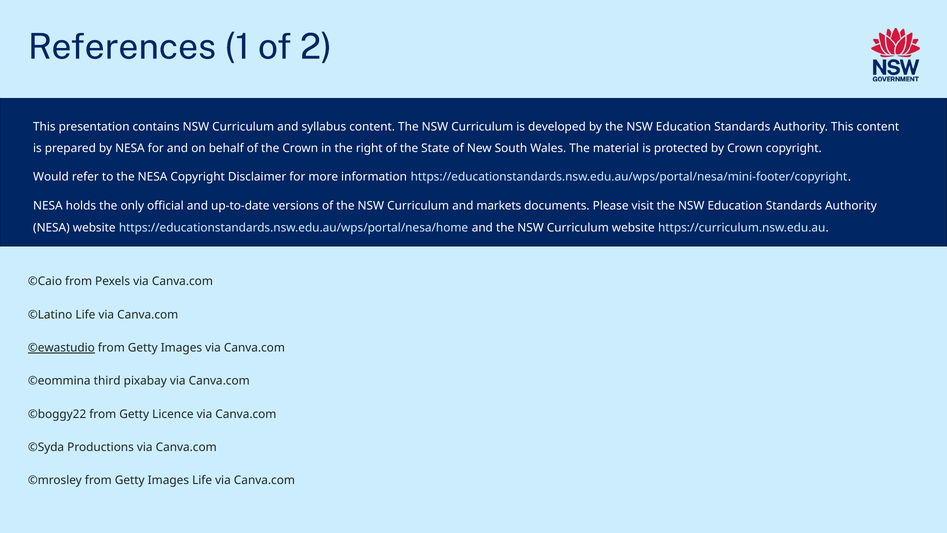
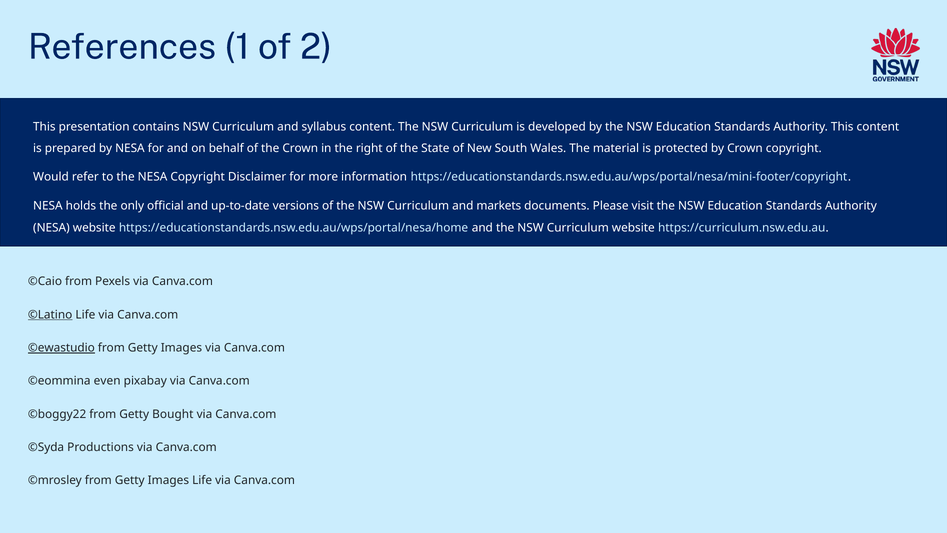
©Latino underline: none -> present
third: third -> even
Licence: Licence -> Bought
